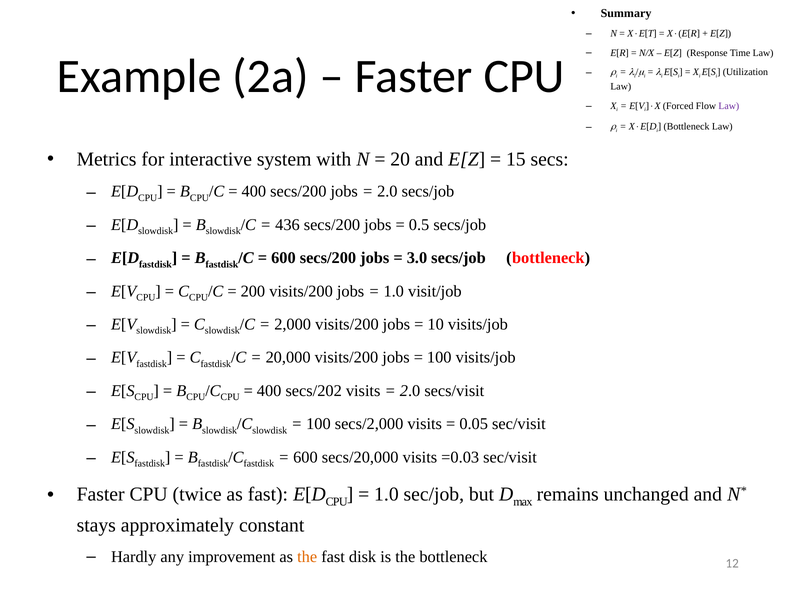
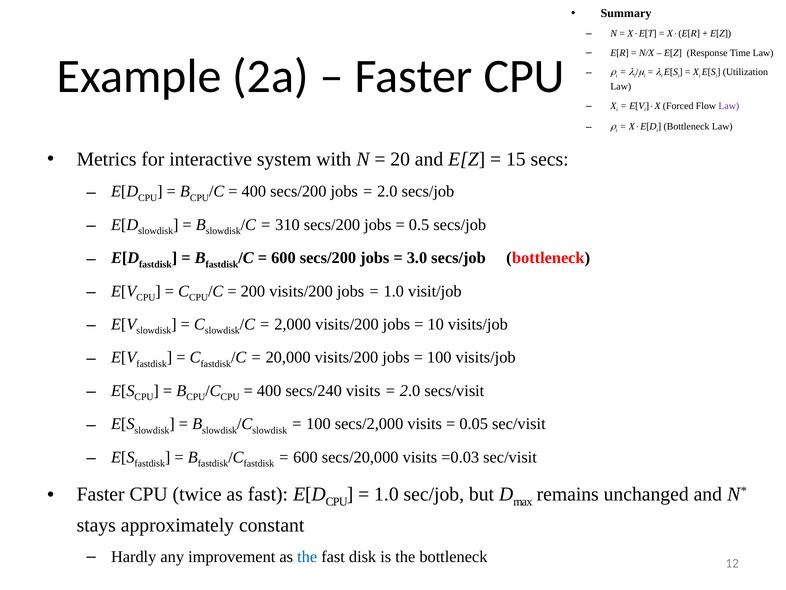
436: 436 -> 310
secs/202: secs/202 -> secs/240
the at (307, 556) colour: orange -> blue
